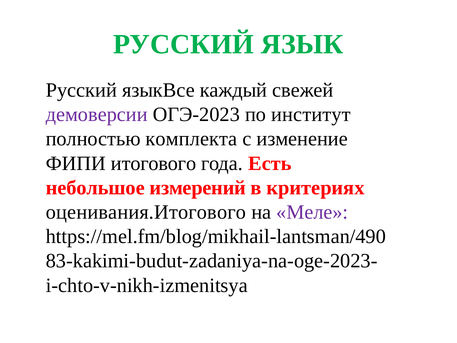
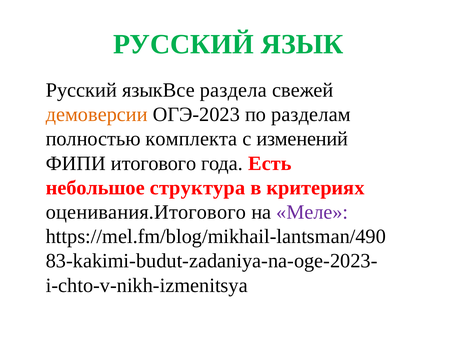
каждый: каждый -> раздела
демоверсии colour: purple -> orange
институт: институт -> разделам
изменение: изменение -> изменений
измерений: измерений -> структура
